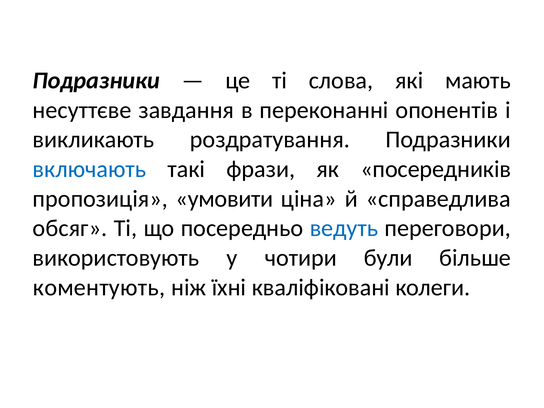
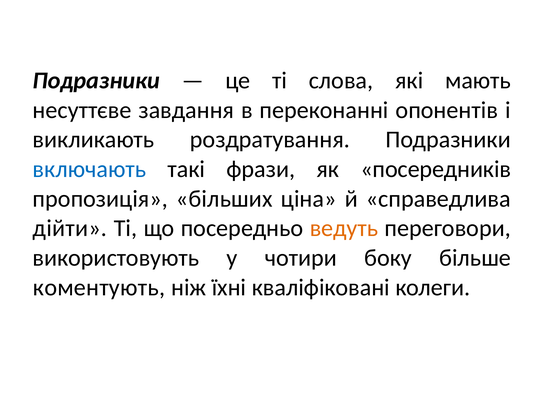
умовити: умовити -> більших
обсяг: обсяг -> дійти
ведуть colour: blue -> orange
були: були -> боку
